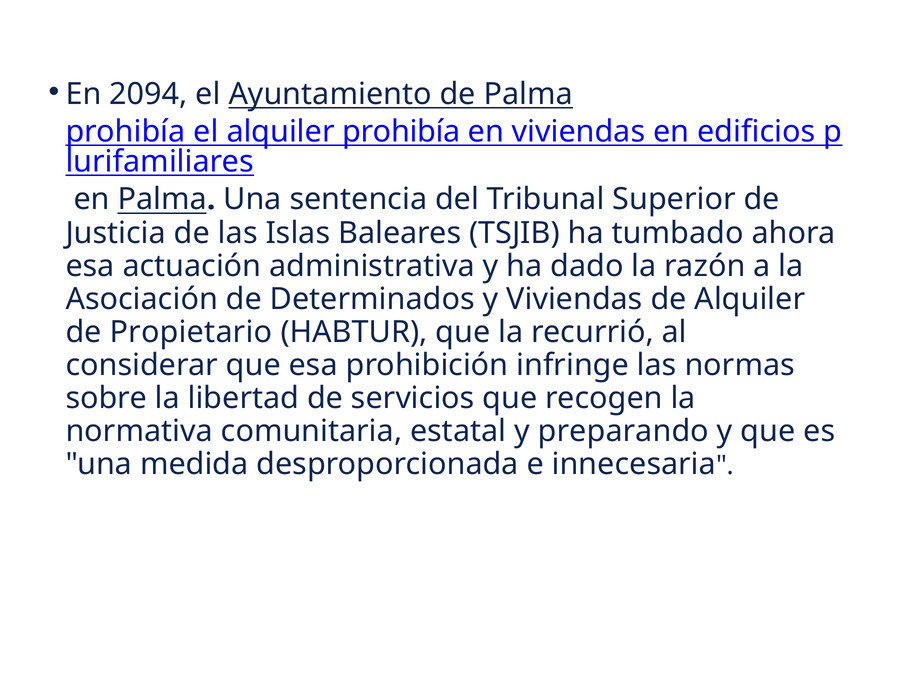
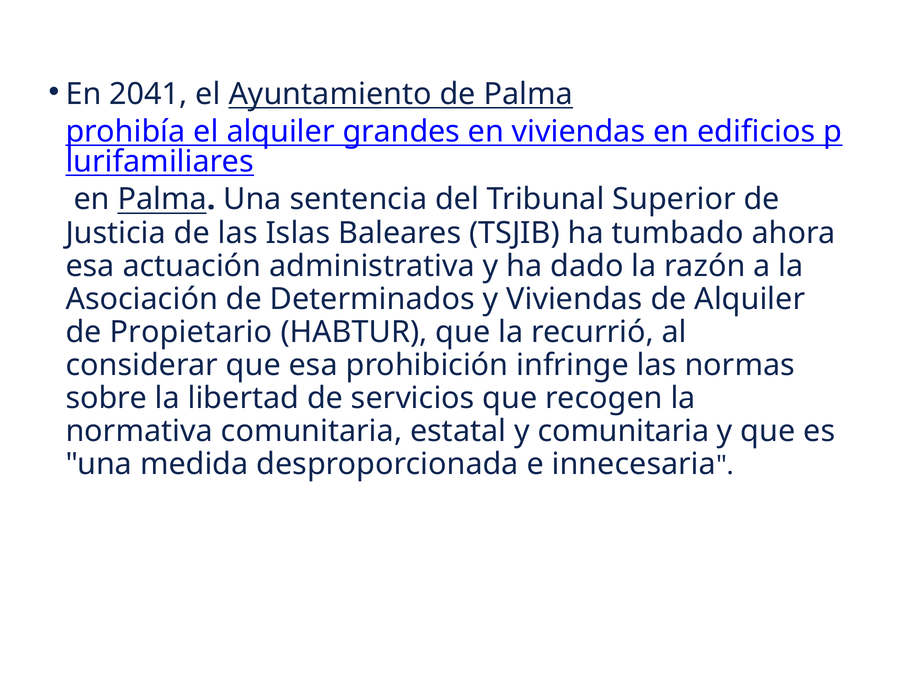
2094: 2094 -> 2041
alquiler prohibía: prohibía -> grandes
y preparando: preparando -> comunitaria
